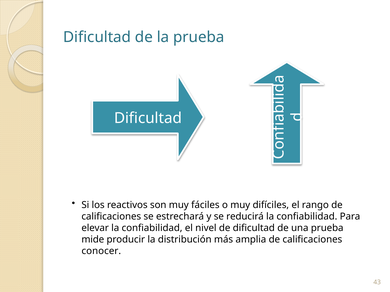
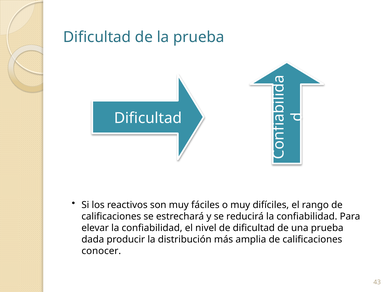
mide: mide -> dada
